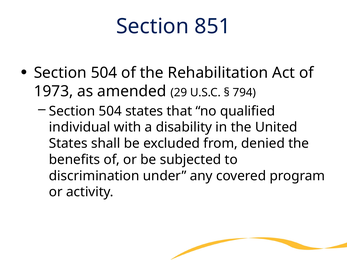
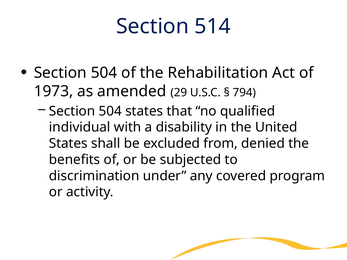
851: 851 -> 514
